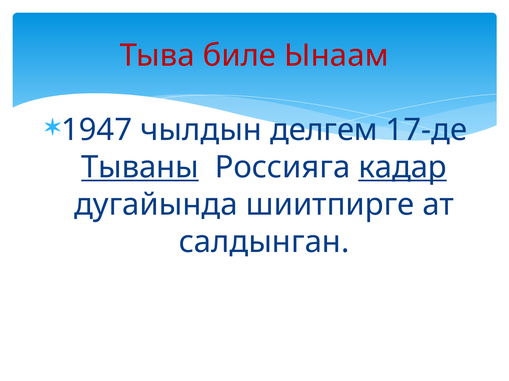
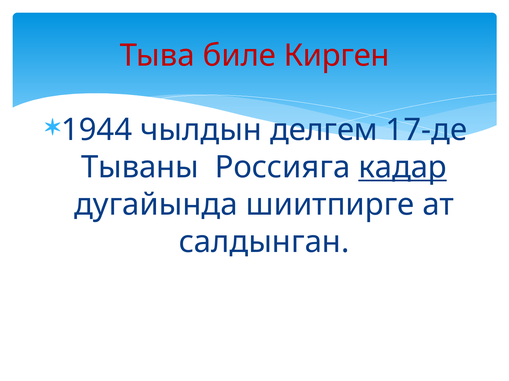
Ынаам: Ынаам -> Кирген
1947: 1947 -> 1944
Тываны underline: present -> none
